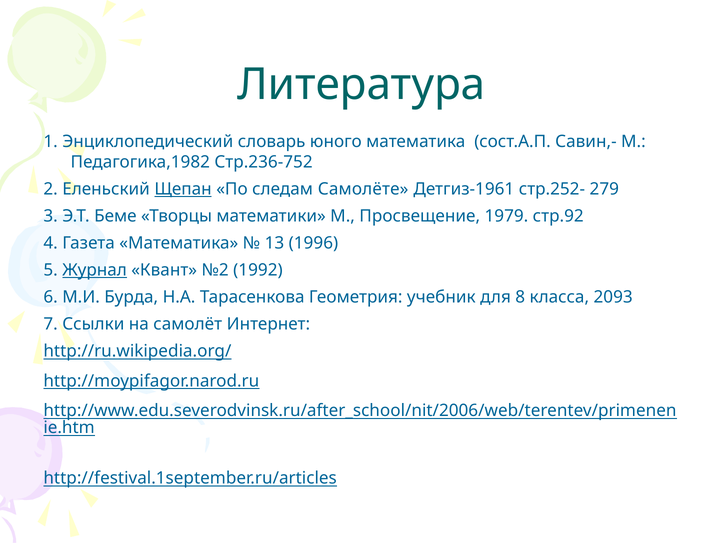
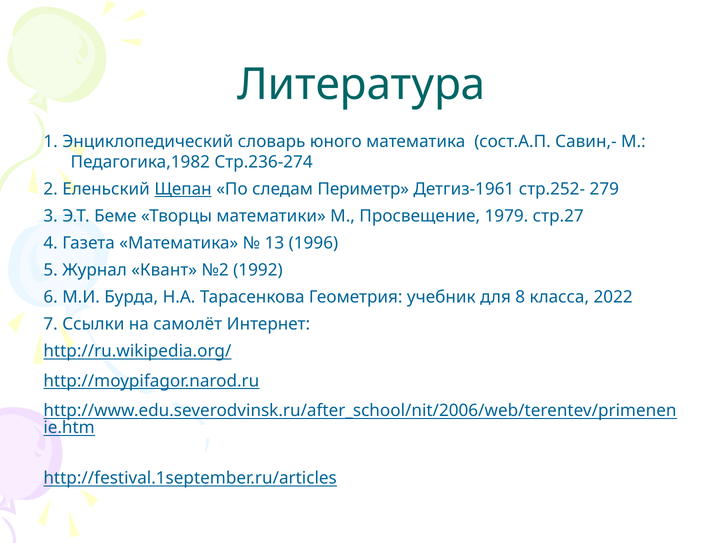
Стр.236-752: Стр.236-752 -> Стр.236-274
Самолёте: Самолёте -> Периметр
стр.92: стр.92 -> стр.27
Журнал underline: present -> none
2093: 2093 -> 2022
